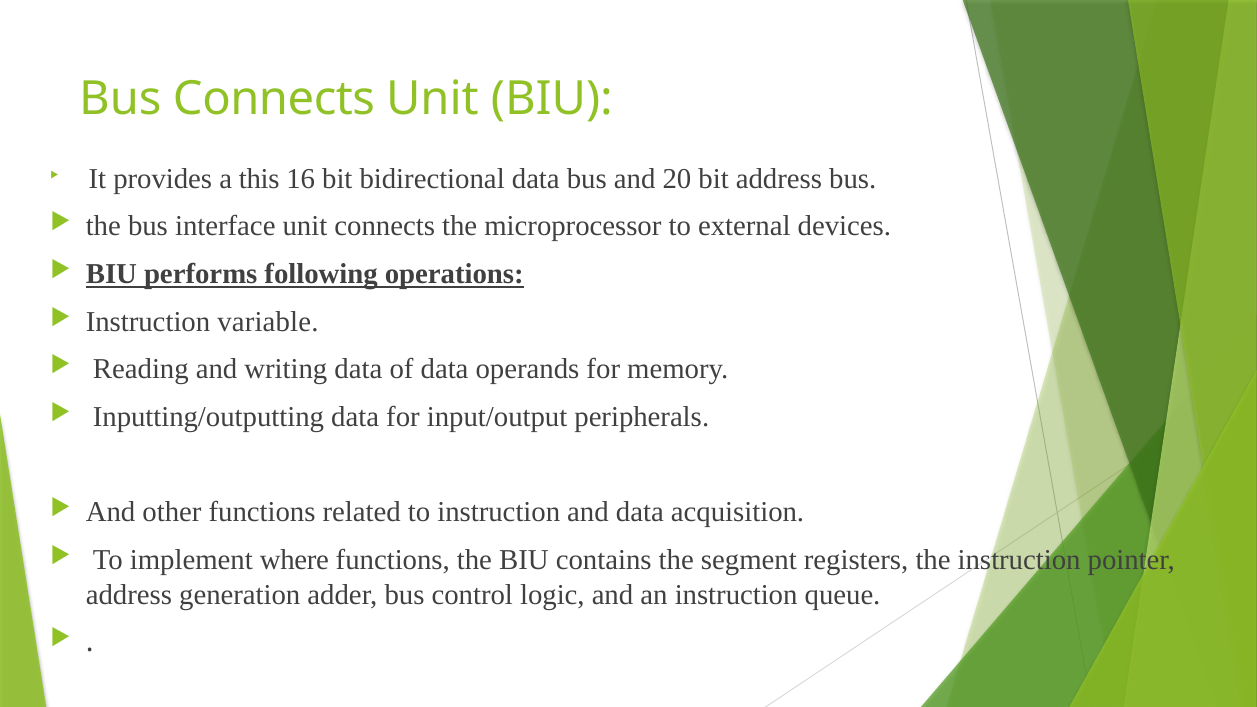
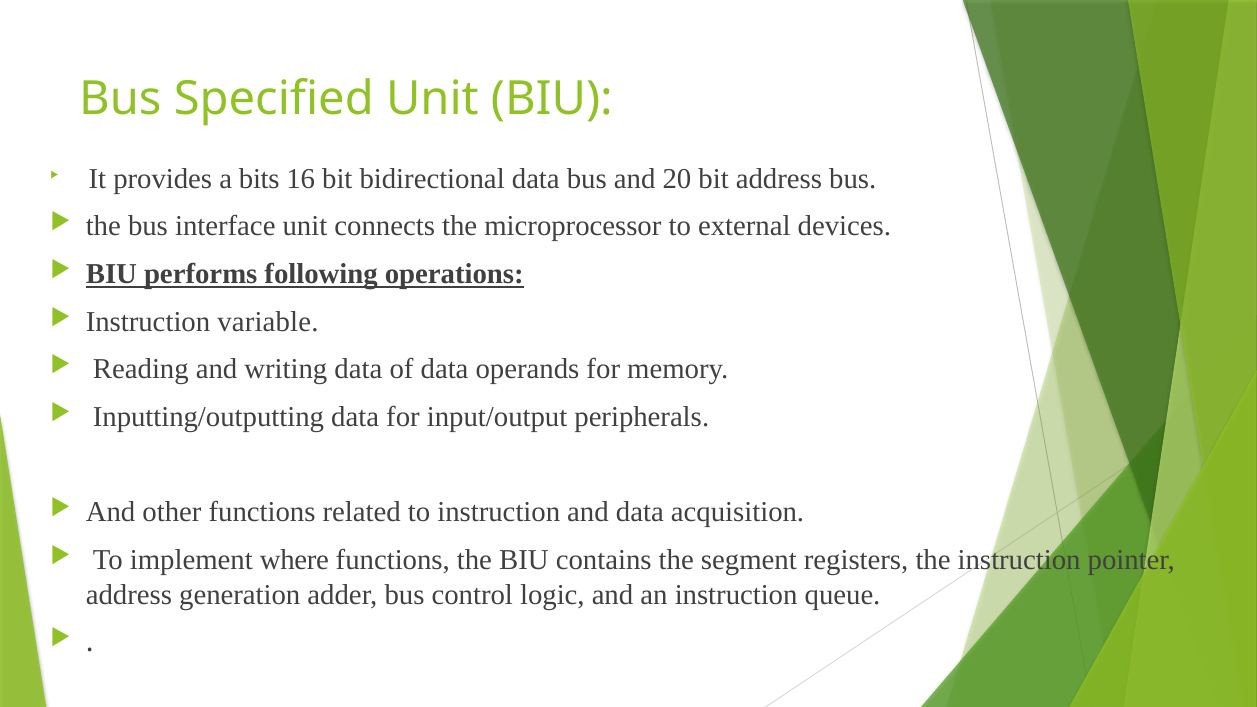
Bus Connects: Connects -> Specified
this: this -> bits
